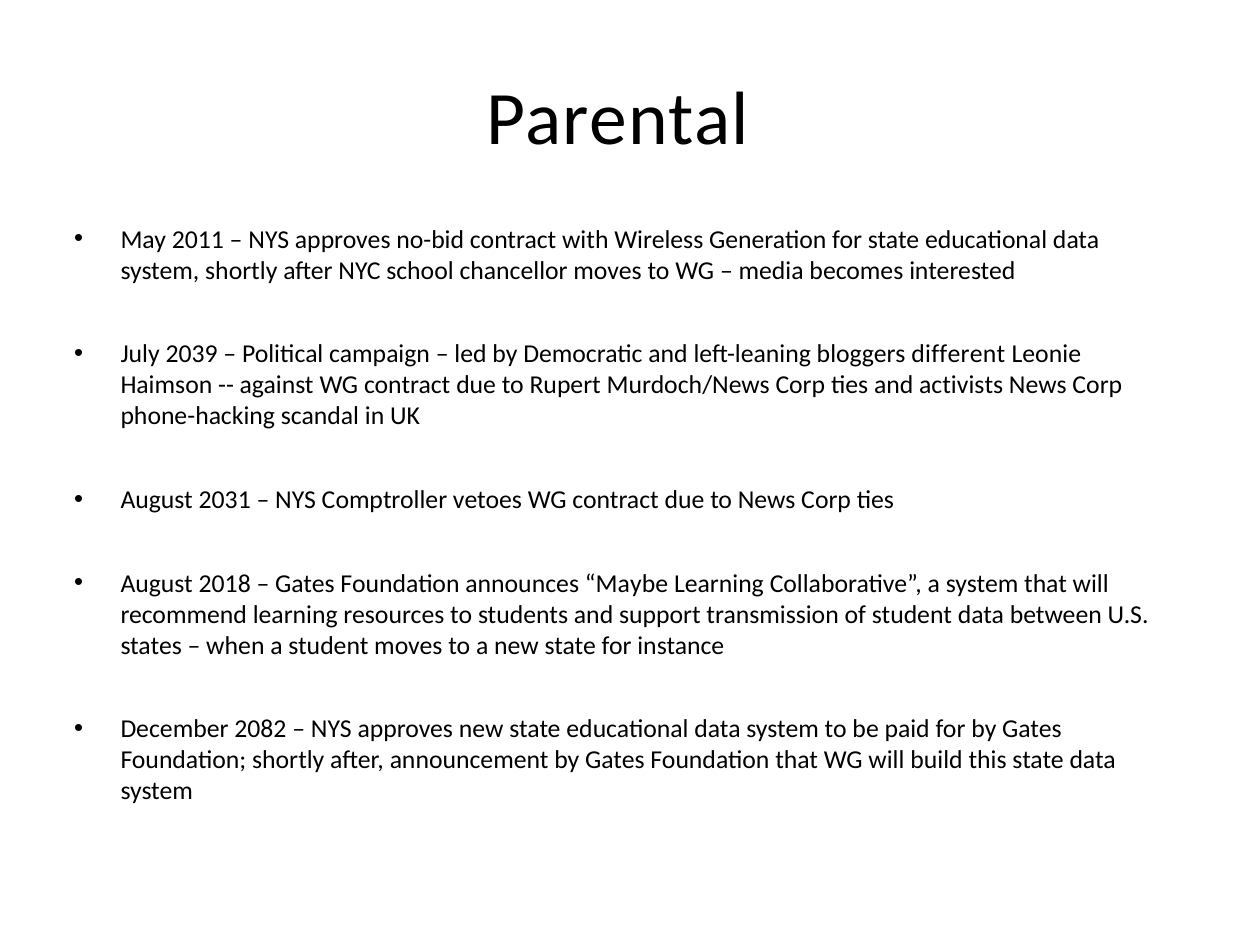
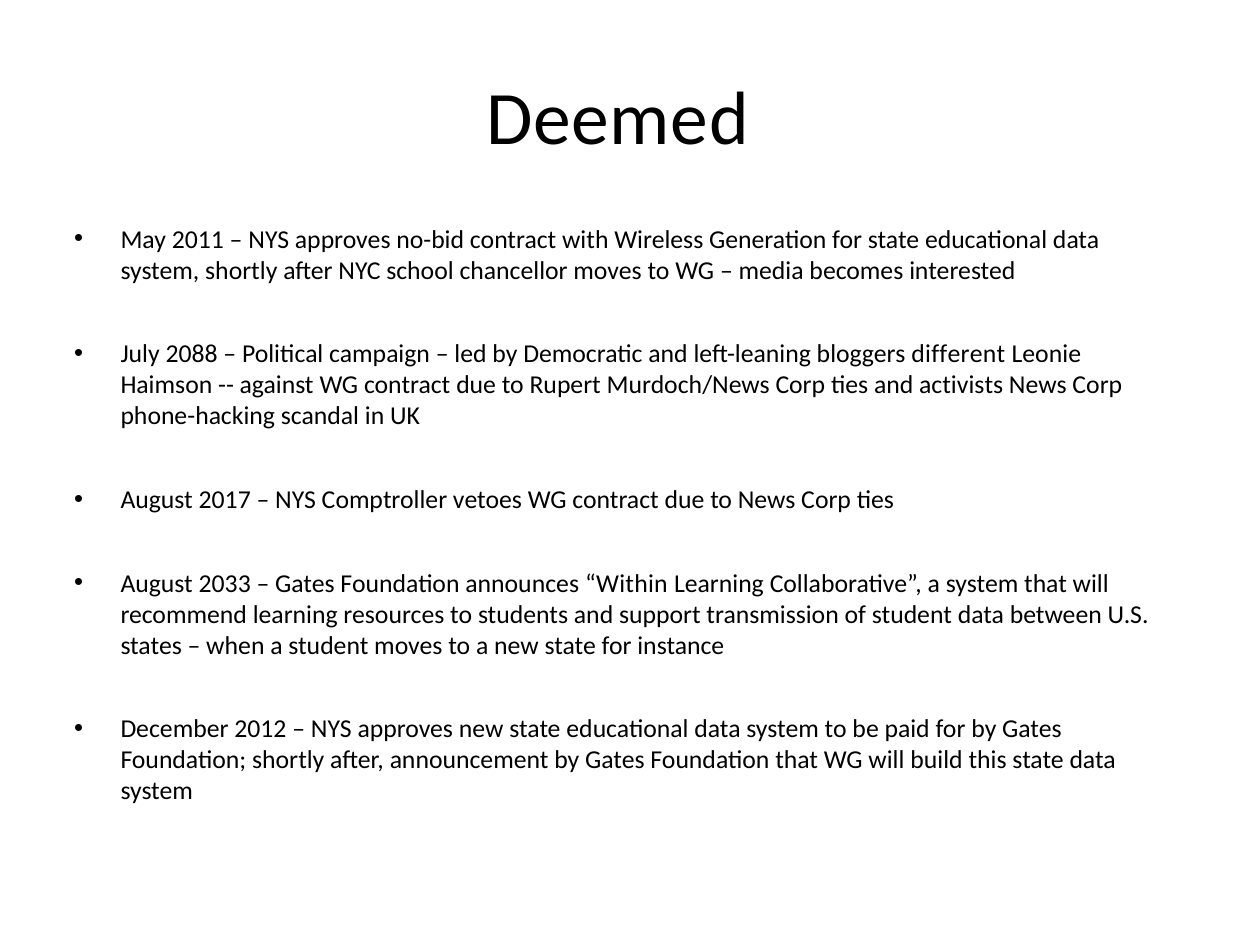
Parental: Parental -> Deemed
2039: 2039 -> 2088
2031: 2031 -> 2017
2018: 2018 -> 2033
Maybe: Maybe -> Within
2082: 2082 -> 2012
